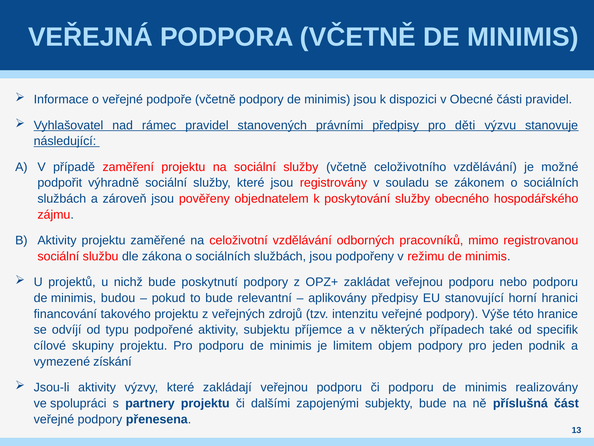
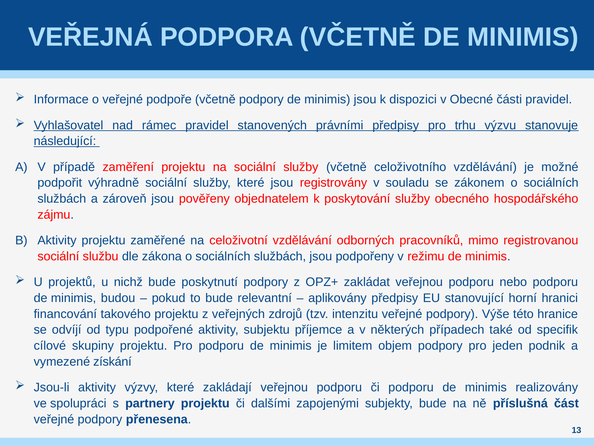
děti: děti -> trhu
